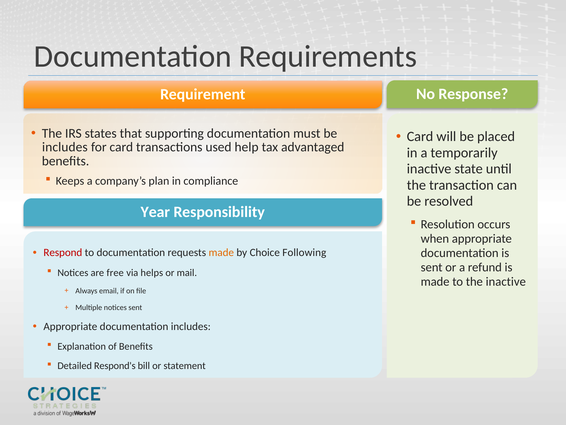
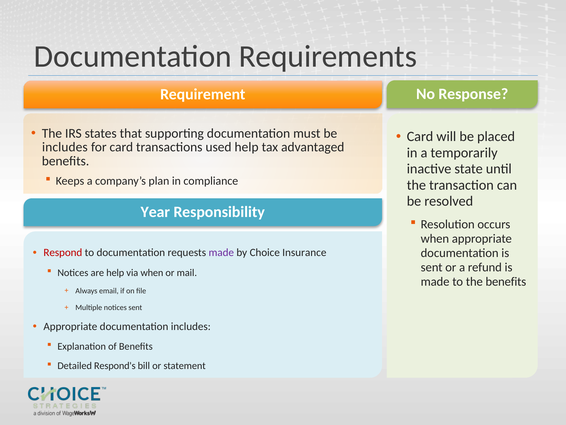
made at (221, 252) colour: orange -> purple
Following: Following -> Insurance
are free: free -> help
via helps: helps -> when
the inactive: inactive -> benefits
